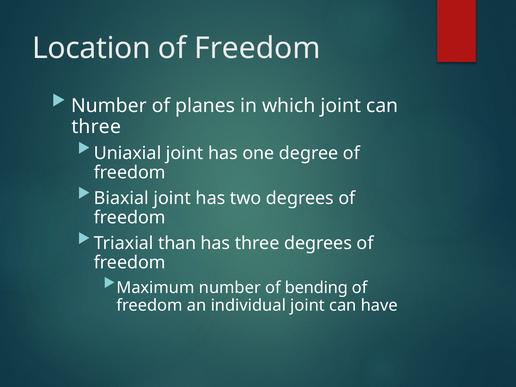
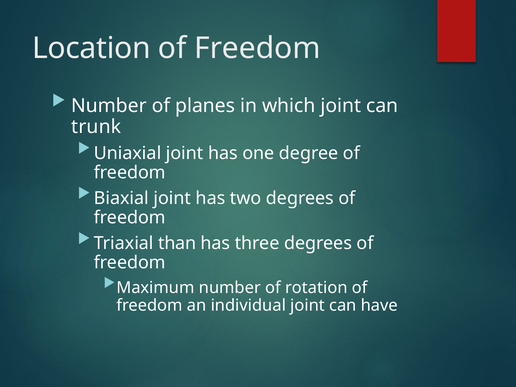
three at (96, 127): three -> trunk
bending: bending -> rotation
